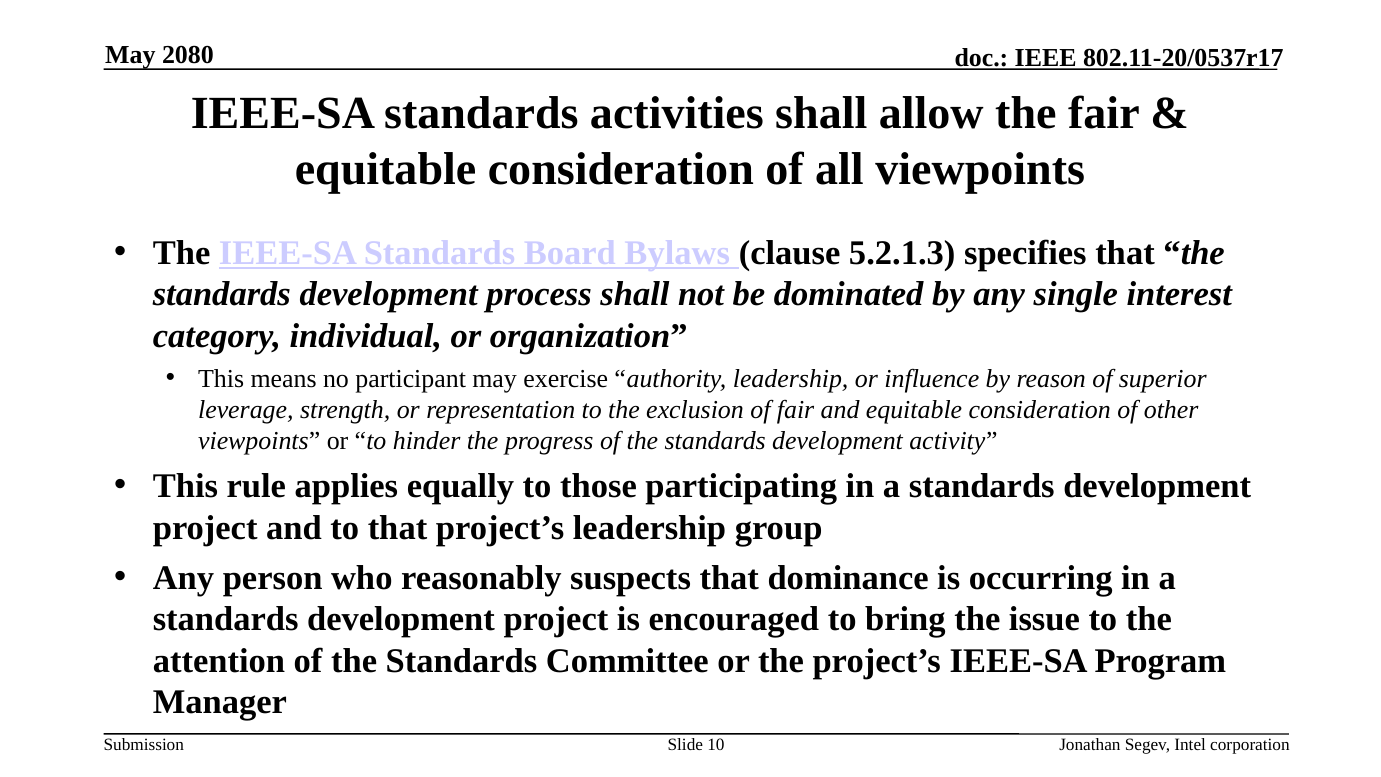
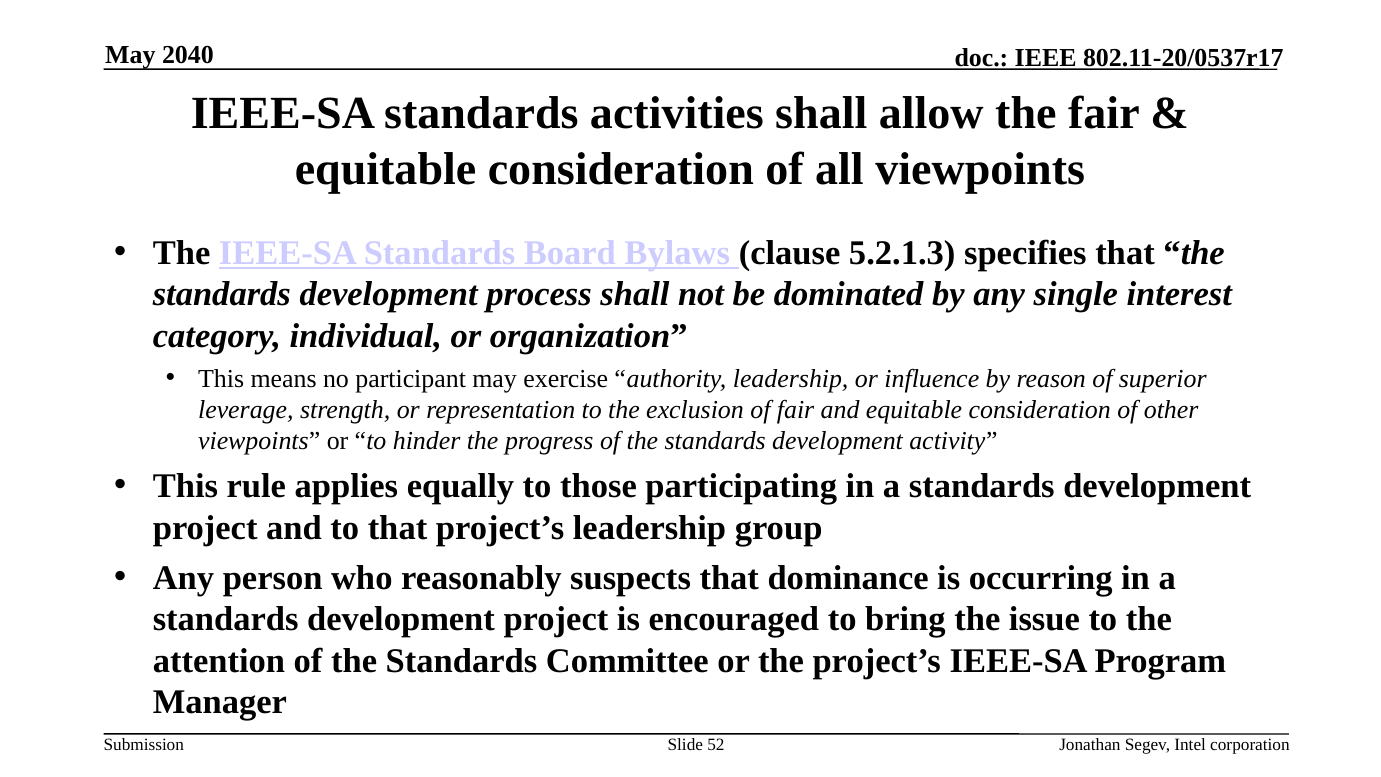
2080: 2080 -> 2040
10: 10 -> 52
